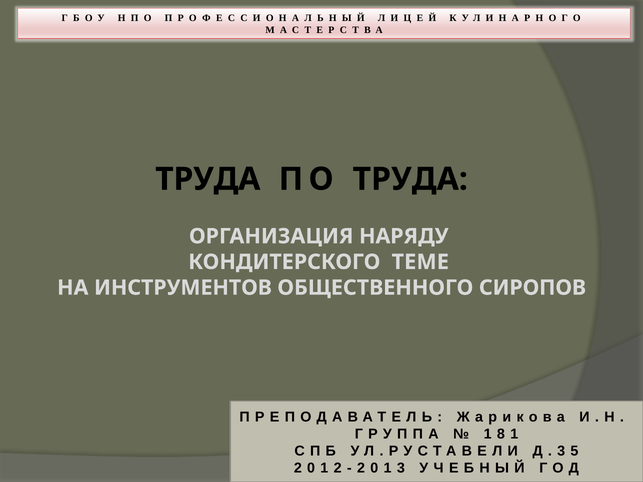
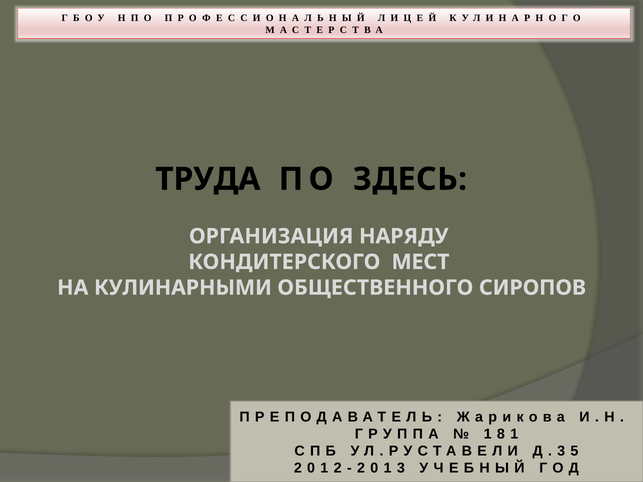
ПО ТРУДА: ТРУДА -> ЗДЕСЬ
ТЕМЕ: ТЕМЕ -> МЕСТ
ИНСТРУМЕНТОВ: ИНСТРУМЕНТОВ -> КУЛИНАРНЫМИ
